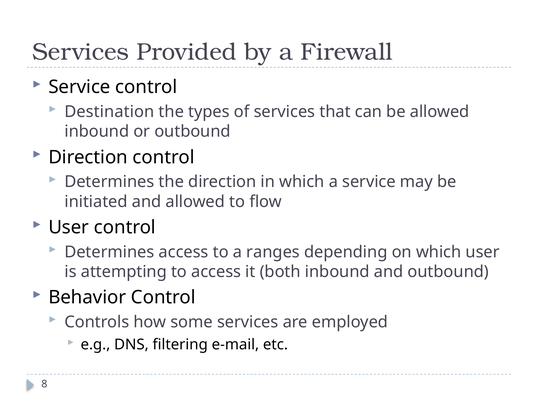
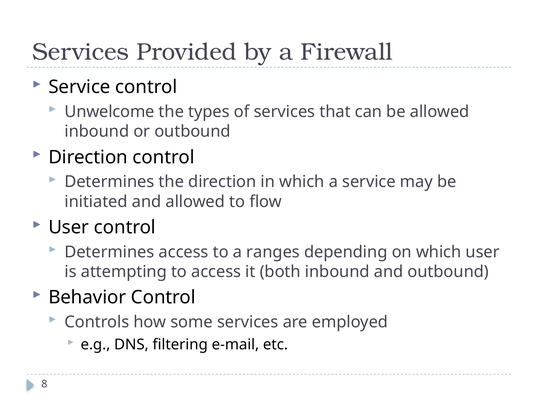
Destination: Destination -> Unwelcome
